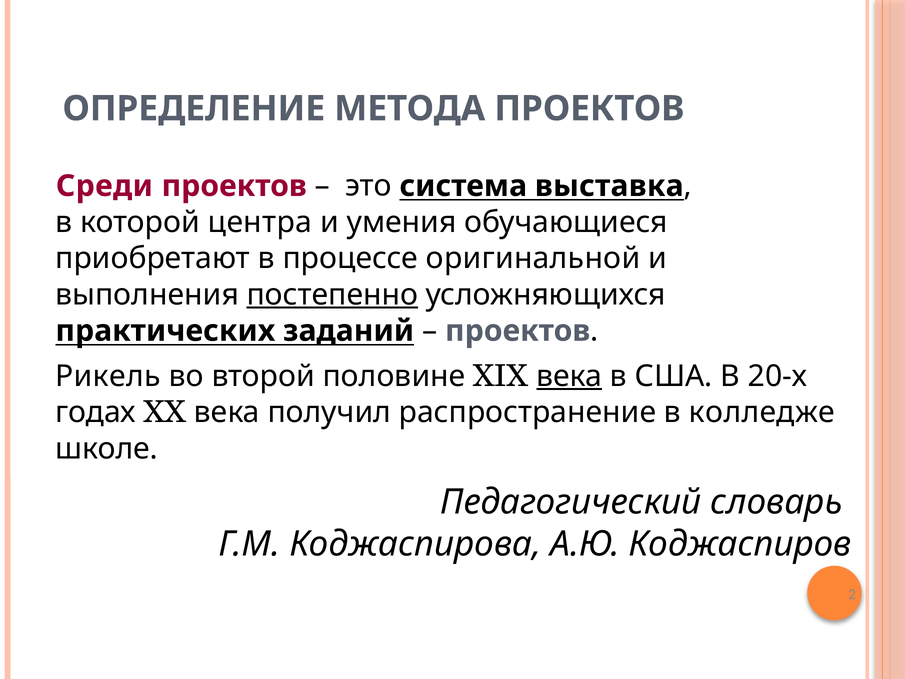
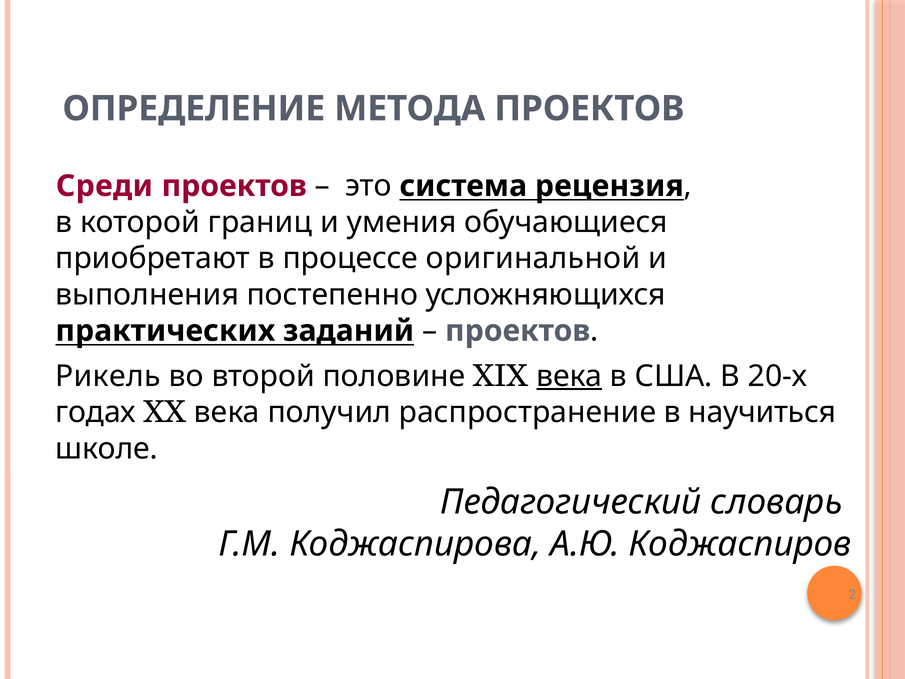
выставка: выставка -> рецензия
центра: центра -> границ
постепенно underline: present -> none
колледже: колледже -> научиться
